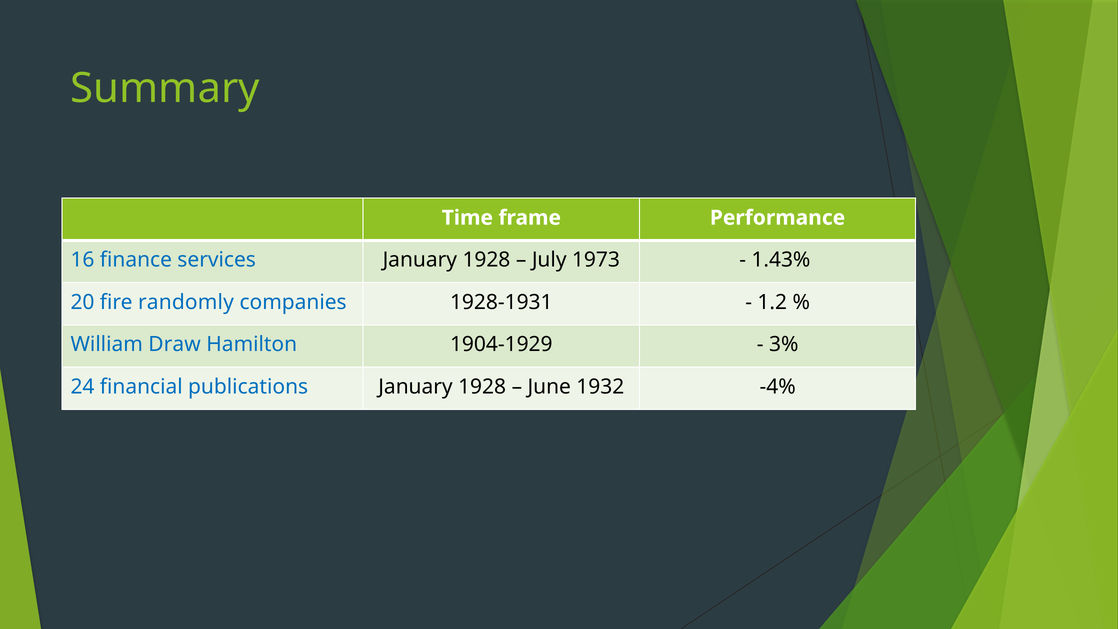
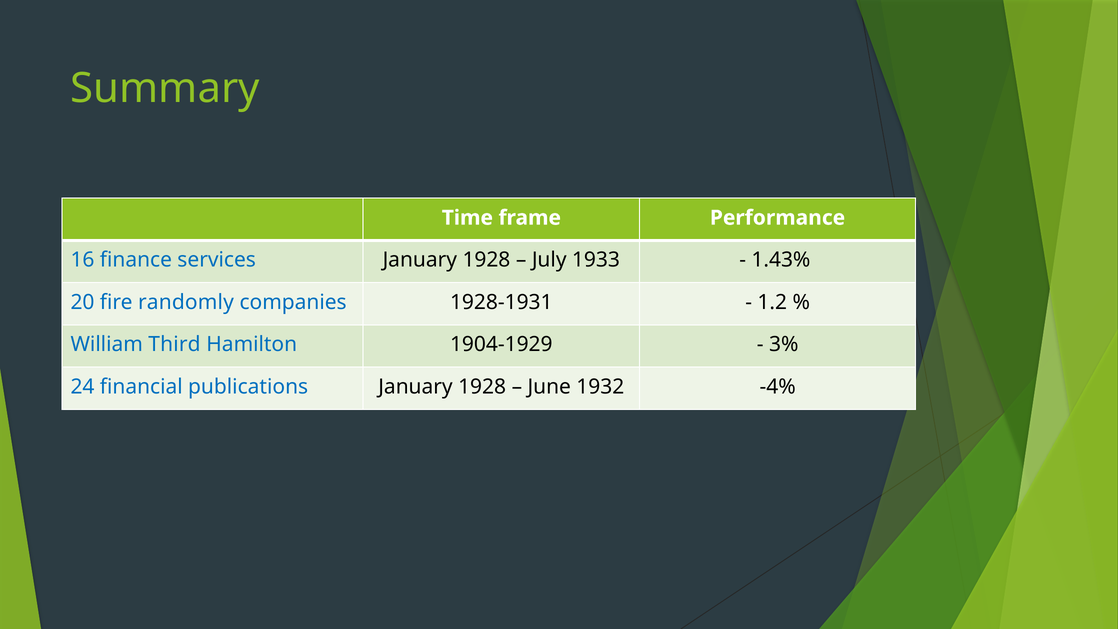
1973: 1973 -> 1933
Draw: Draw -> Third
